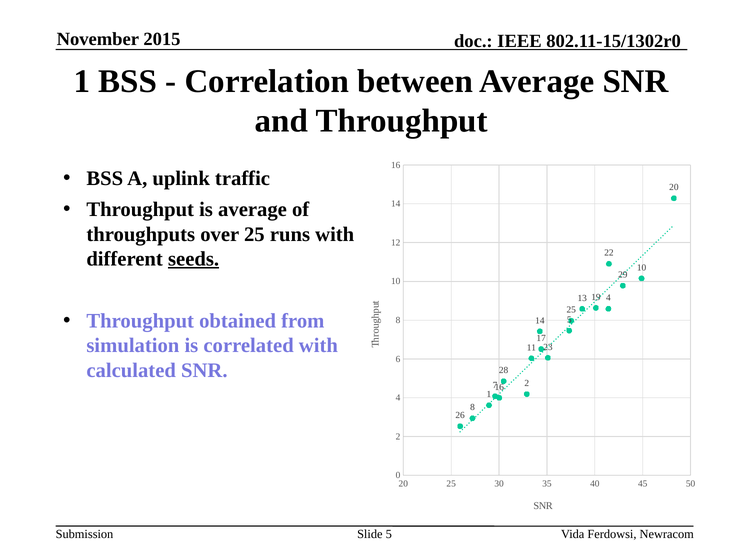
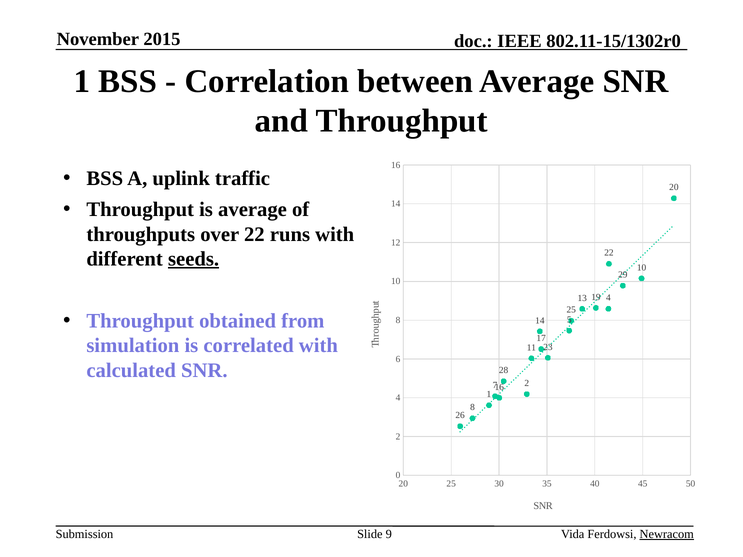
over 25: 25 -> 22
Slide 5: 5 -> 9
Newracom underline: none -> present
